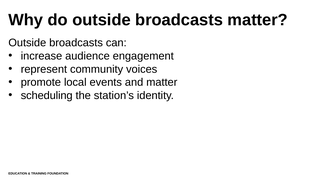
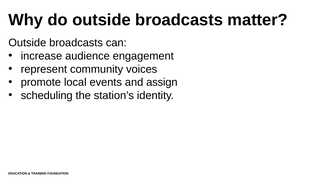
and matter: matter -> assign
